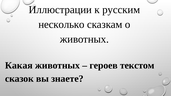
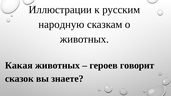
несколько: несколько -> народную
текстом: текстом -> говорит
